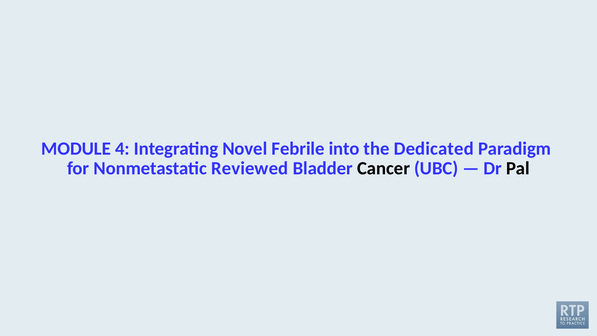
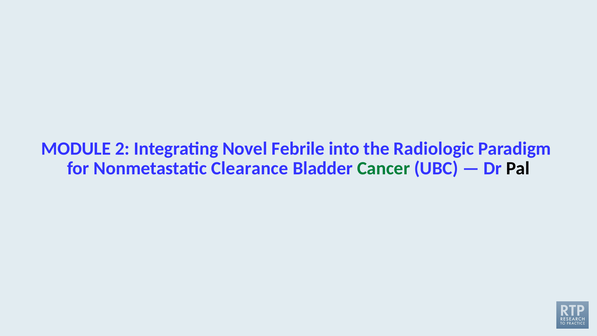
4: 4 -> 2
Dedicated: Dedicated -> Radiologic
Reviewed: Reviewed -> Clearance
Cancer colour: black -> green
